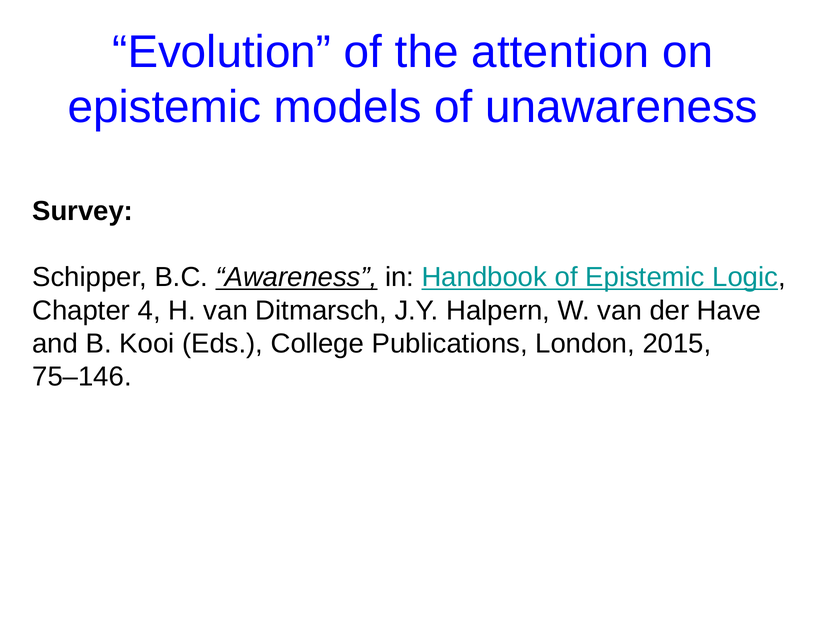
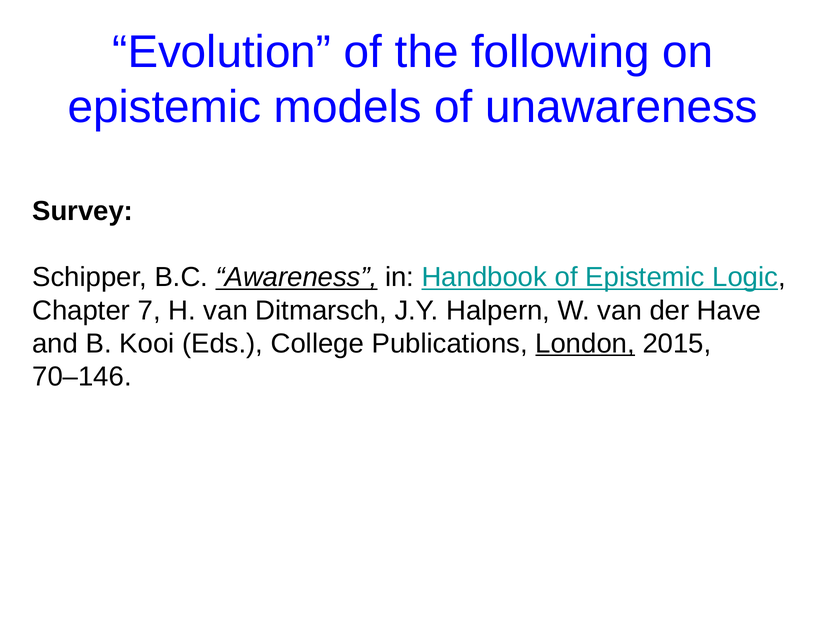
attention: attention -> following
4: 4 -> 7
London underline: none -> present
75–146: 75–146 -> 70–146
